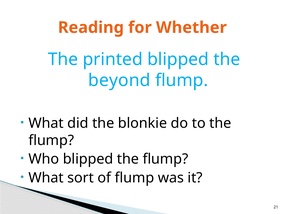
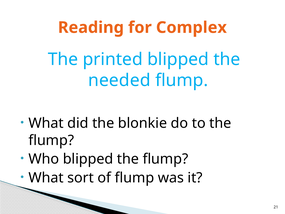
Whether: Whether -> Complex
beyond: beyond -> needed
